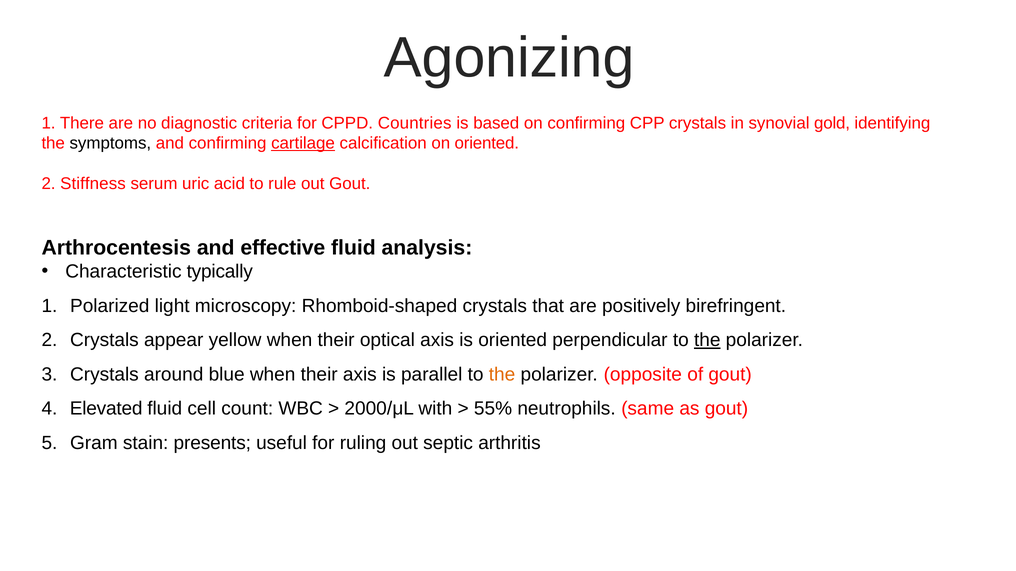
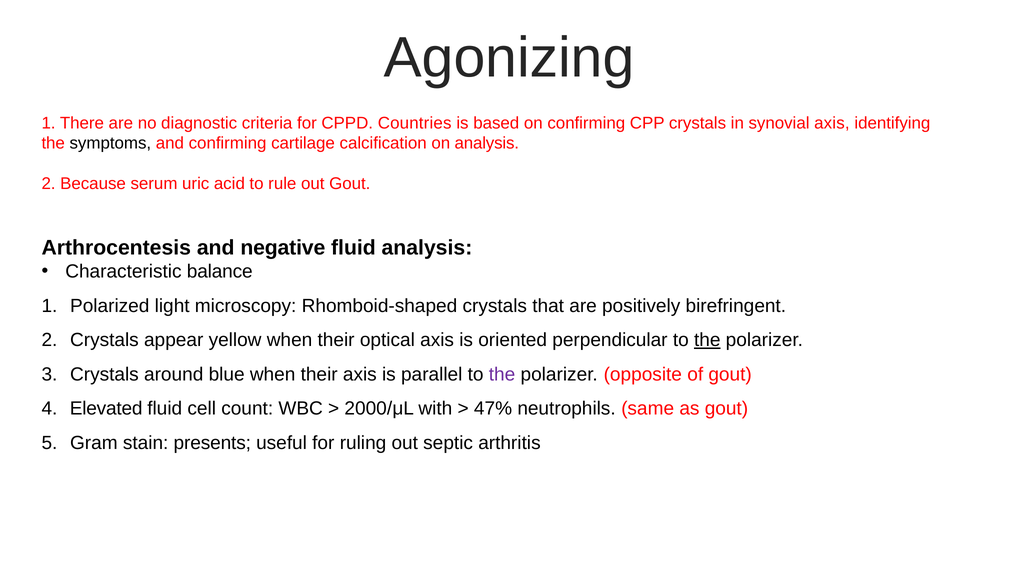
synovial gold: gold -> axis
cartilage underline: present -> none
on oriented: oriented -> analysis
Stiffness: Stiffness -> Because
effective: effective -> negative
typically: typically -> balance
the at (502, 375) colour: orange -> purple
55%: 55% -> 47%
